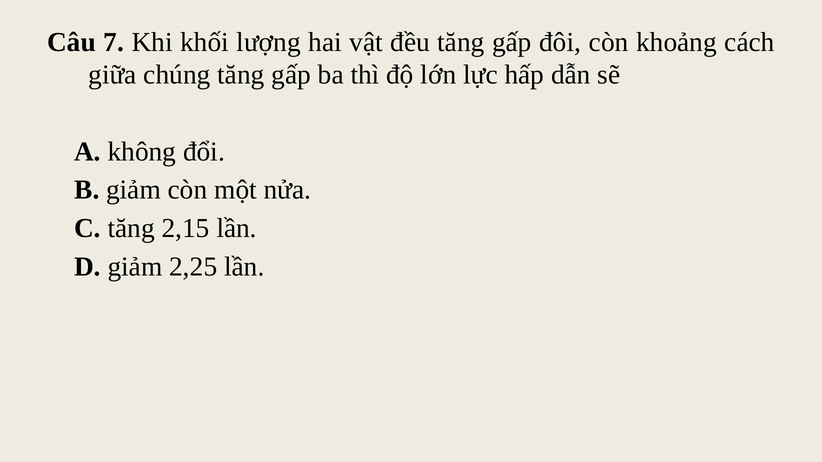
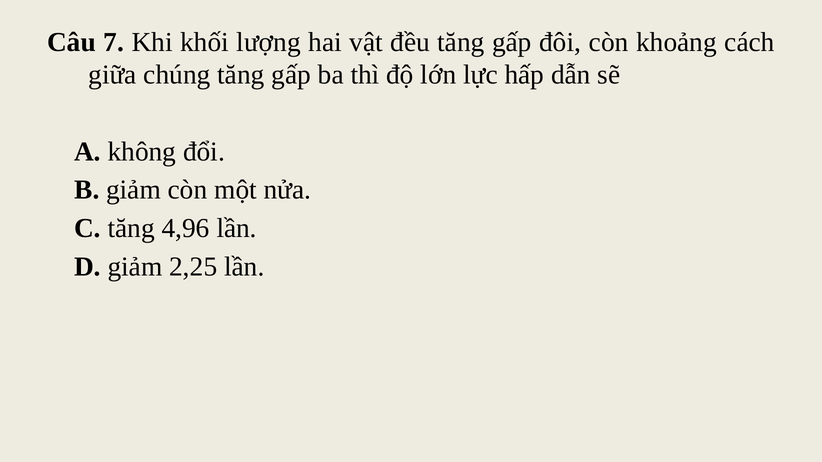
2,15: 2,15 -> 4,96
